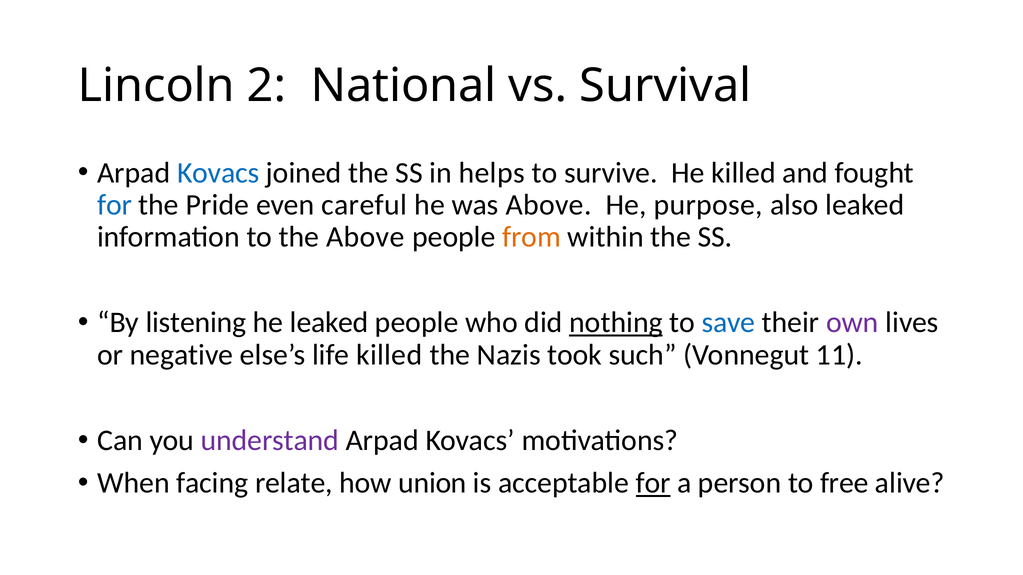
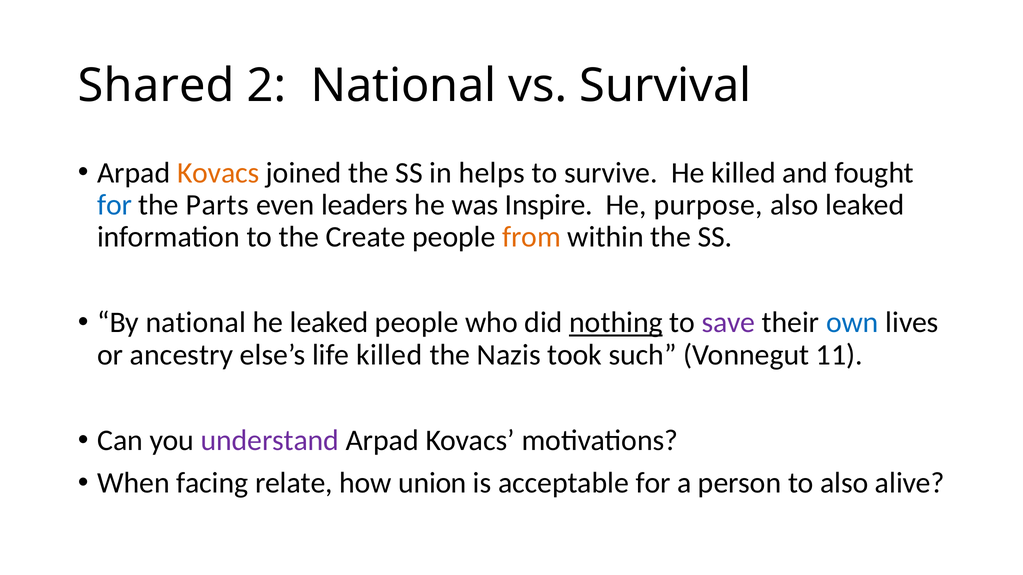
Lincoln: Lincoln -> Shared
Kovacs at (218, 173) colour: blue -> orange
Pride: Pride -> Parts
careful: careful -> leaders
was Above: Above -> Inspire
the Above: Above -> Create
By listening: listening -> national
save colour: blue -> purple
own colour: purple -> blue
negative: negative -> ancestry
for at (653, 484) underline: present -> none
to free: free -> also
